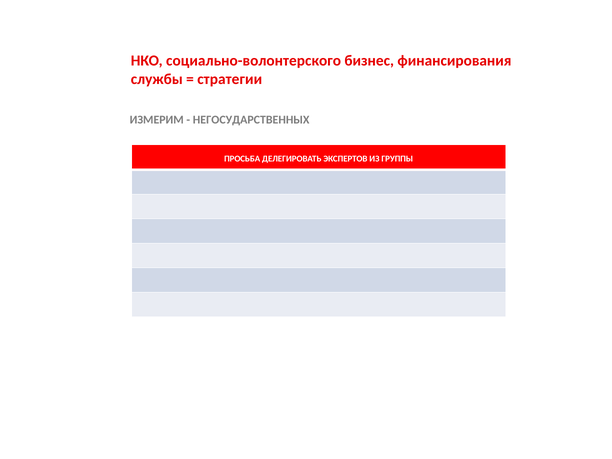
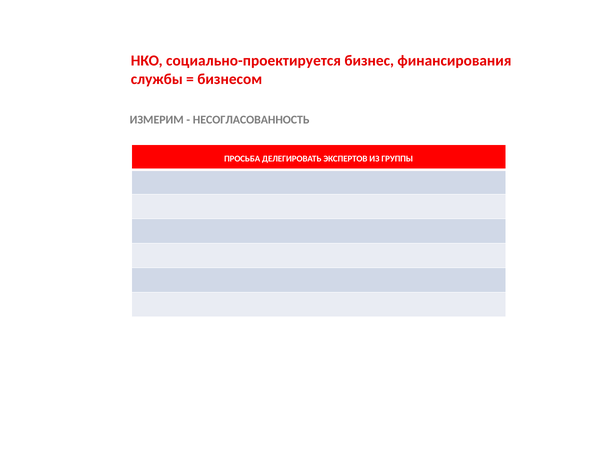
социально-волонтерского: социально-волонтерского -> социально-проектируется
стратегии: стратегии -> бизнесом
НЕГОСУДАРСТВЕННЫХ: НЕГОСУДАРСТВЕННЫХ -> НЕСОГЛАСОВАННОСТЬ
